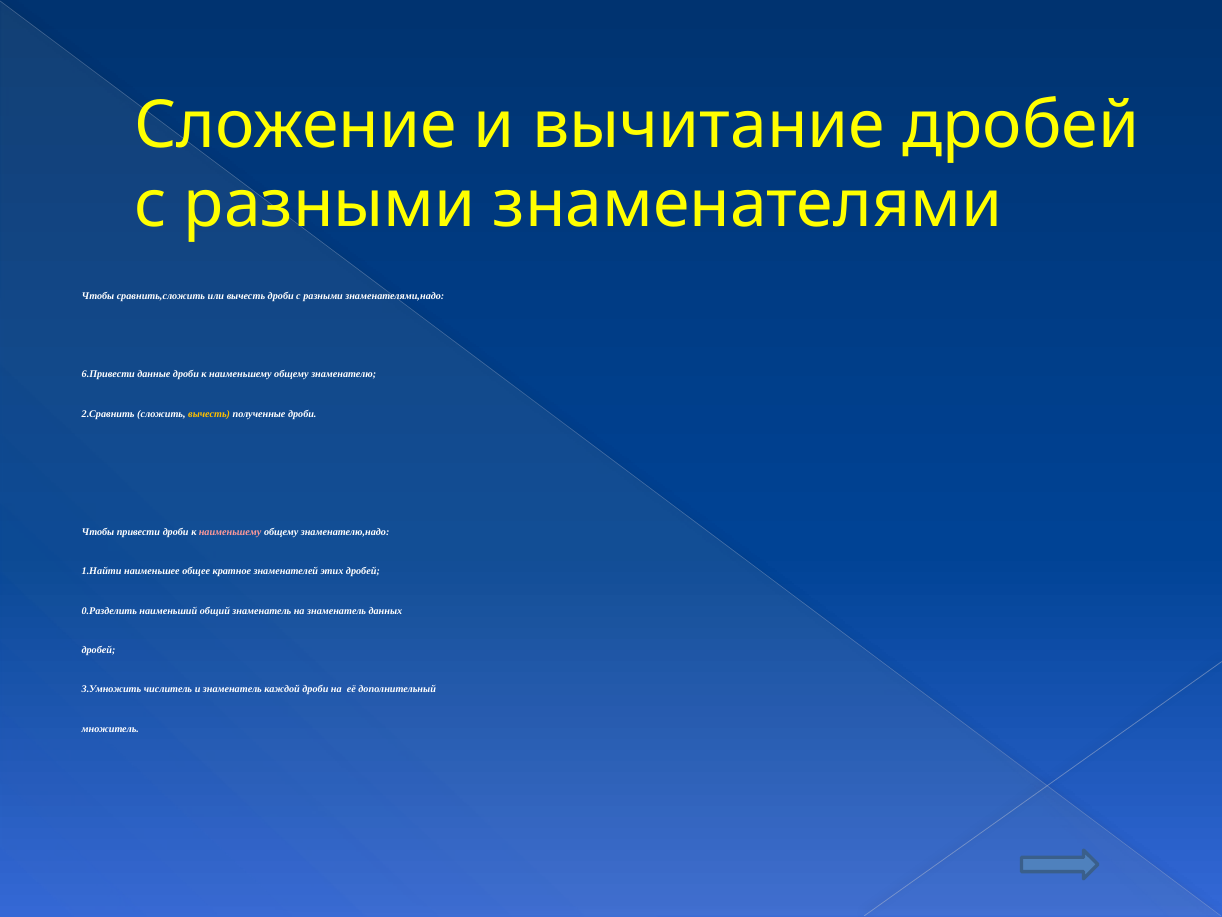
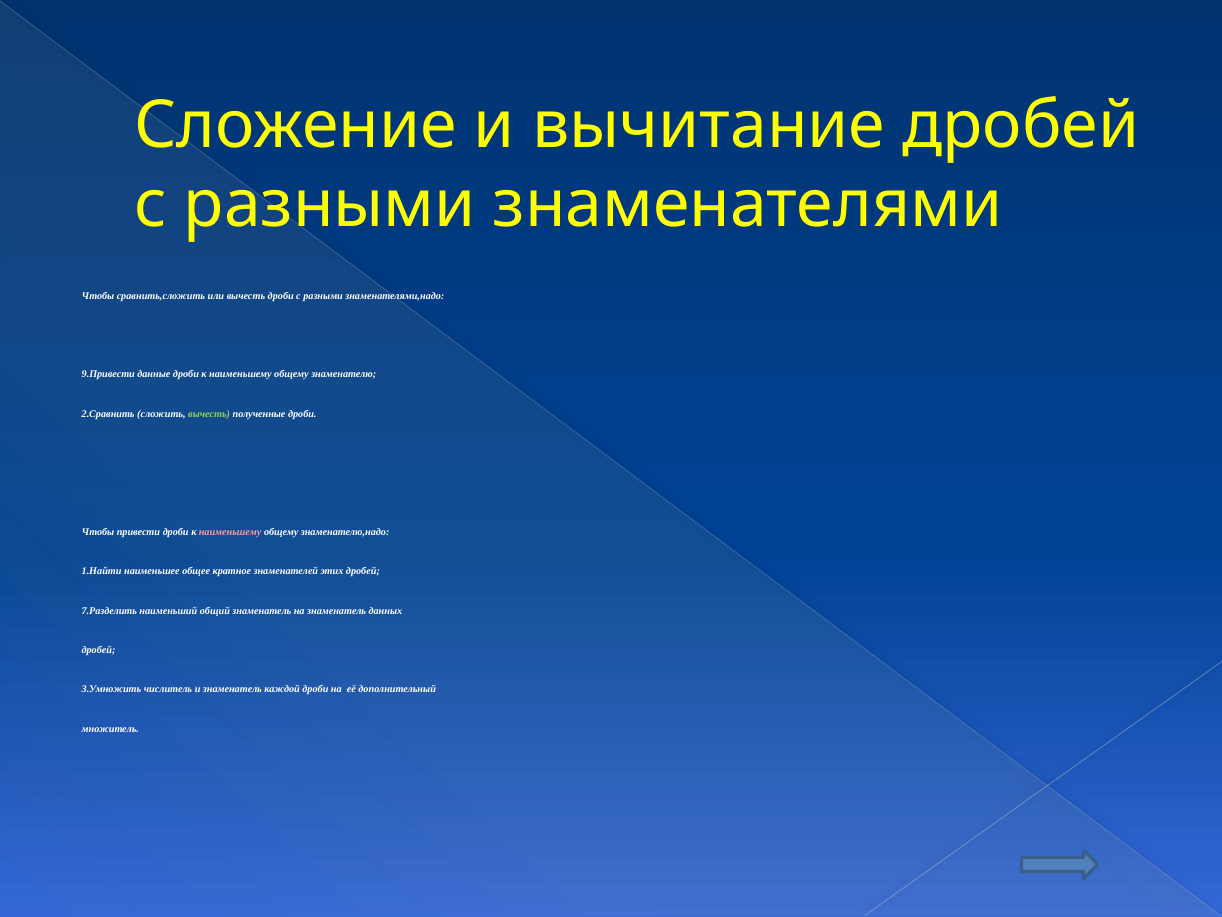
6.Привести: 6.Привести -> 9.Привести
вычесть at (209, 414) colour: yellow -> light green
0.Разделить: 0.Разделить -> 7.Разделить
